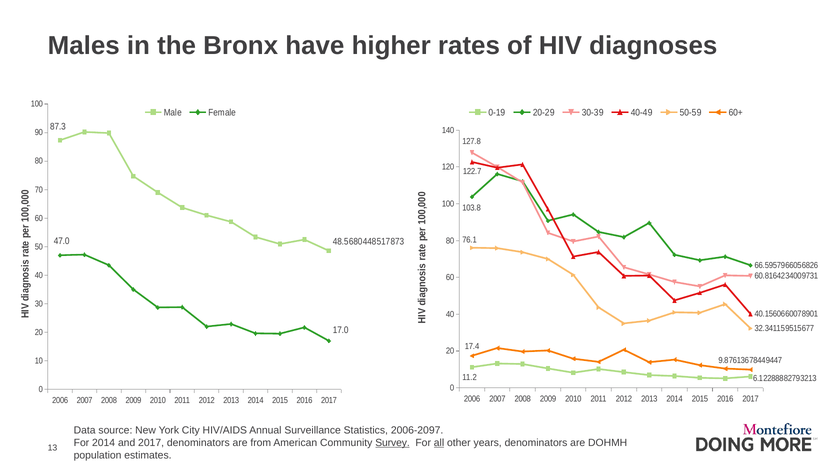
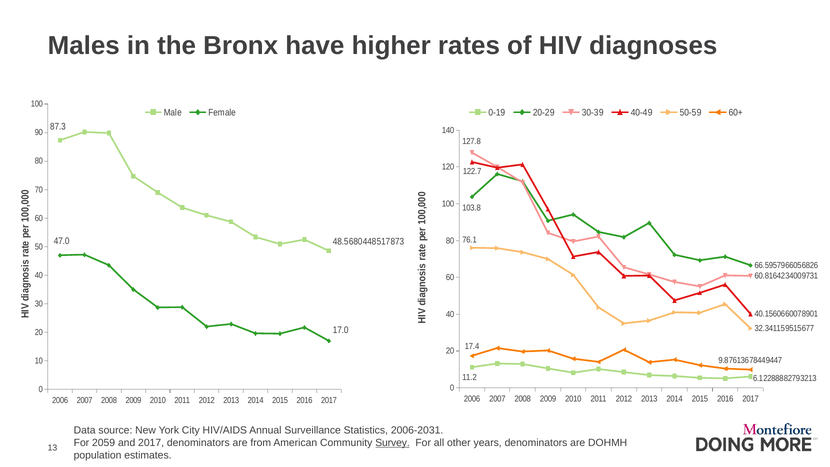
2006-2097: 2006-2097 -> 2006-2031
For 2014: 2014 -> 2059
all underline: present -> none
